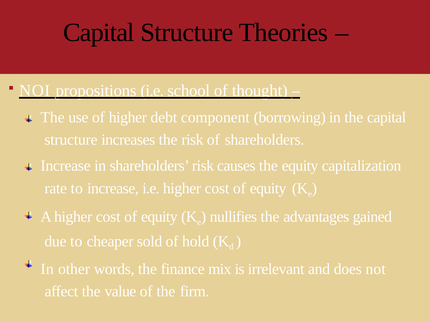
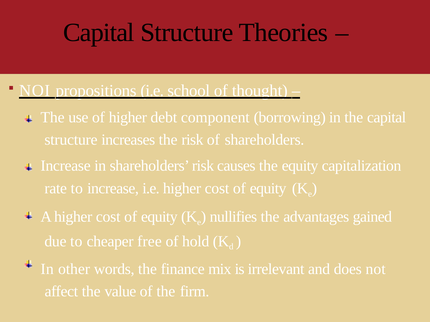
sold: sold -> free
